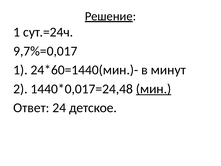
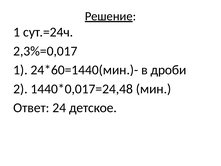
9,7%=0,017: 9,7%=0,017 -> 2,3%=0,017
минут: минут -> дроби
мин underline: present -> none
